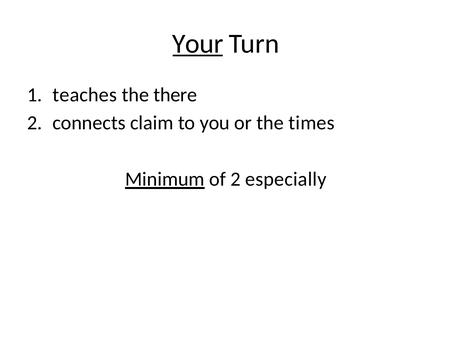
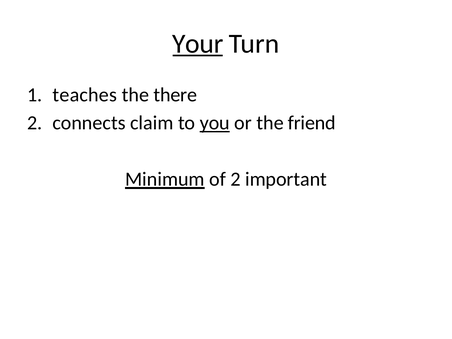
you underline: none -> present
times: times -> friend
especially: especially -> important
